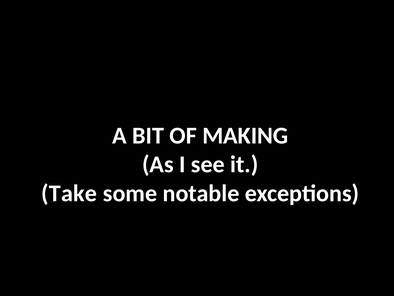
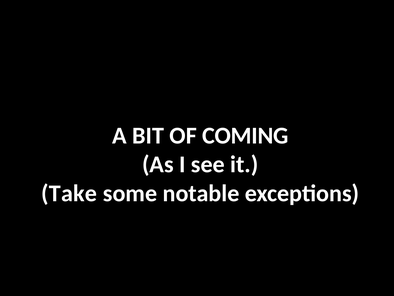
MAKING: MAKING -> COMING
